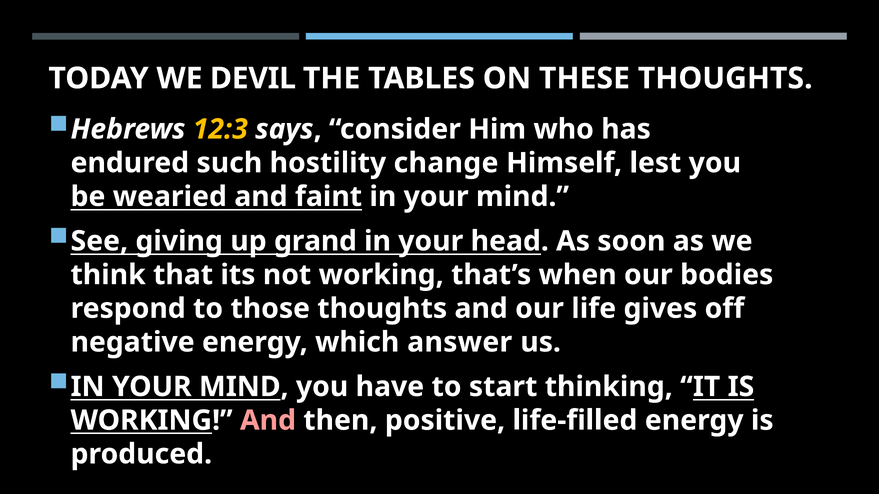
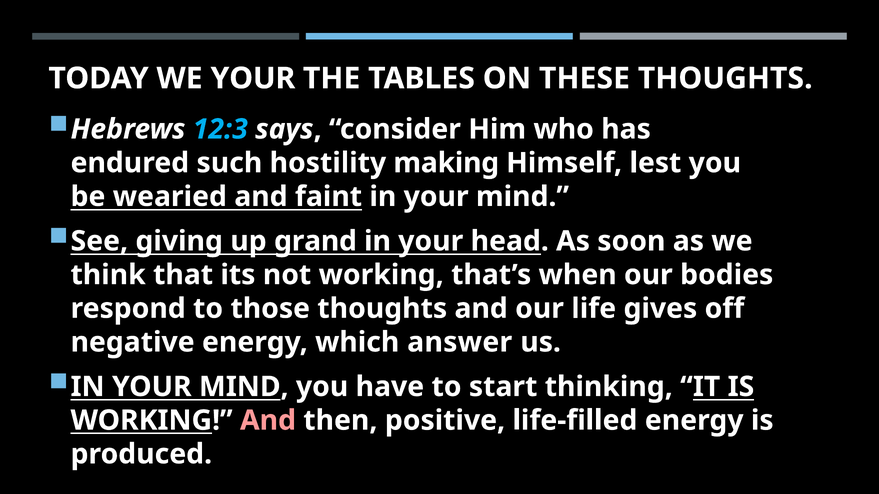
WE DEVIL: DEVIL -> YOUR
12:3 colour: yellow -> light blue
change: change -> making
